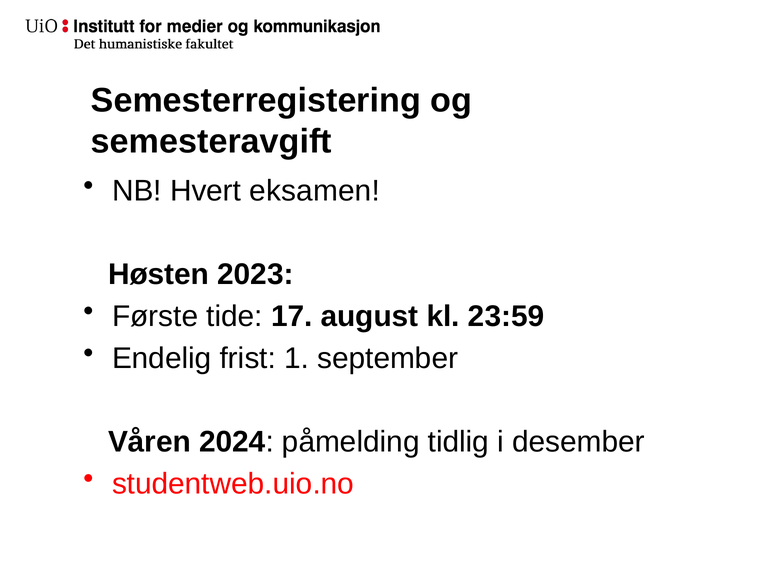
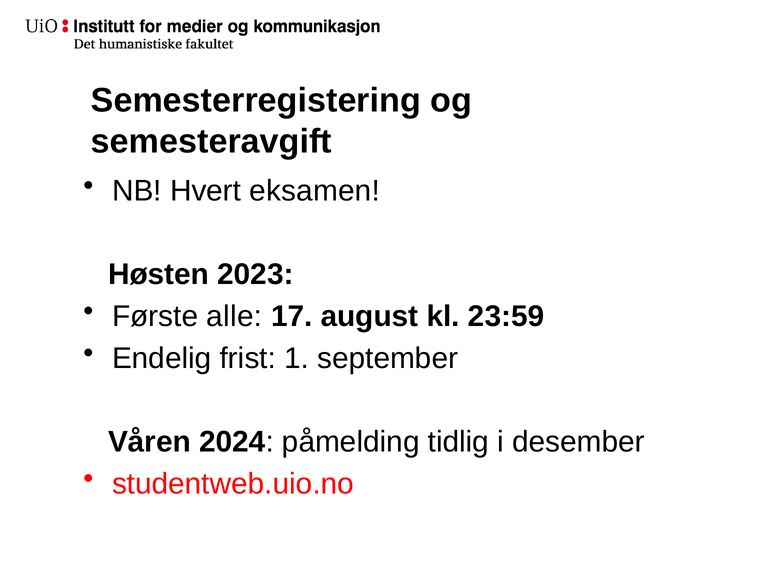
tide: tide -> alle
